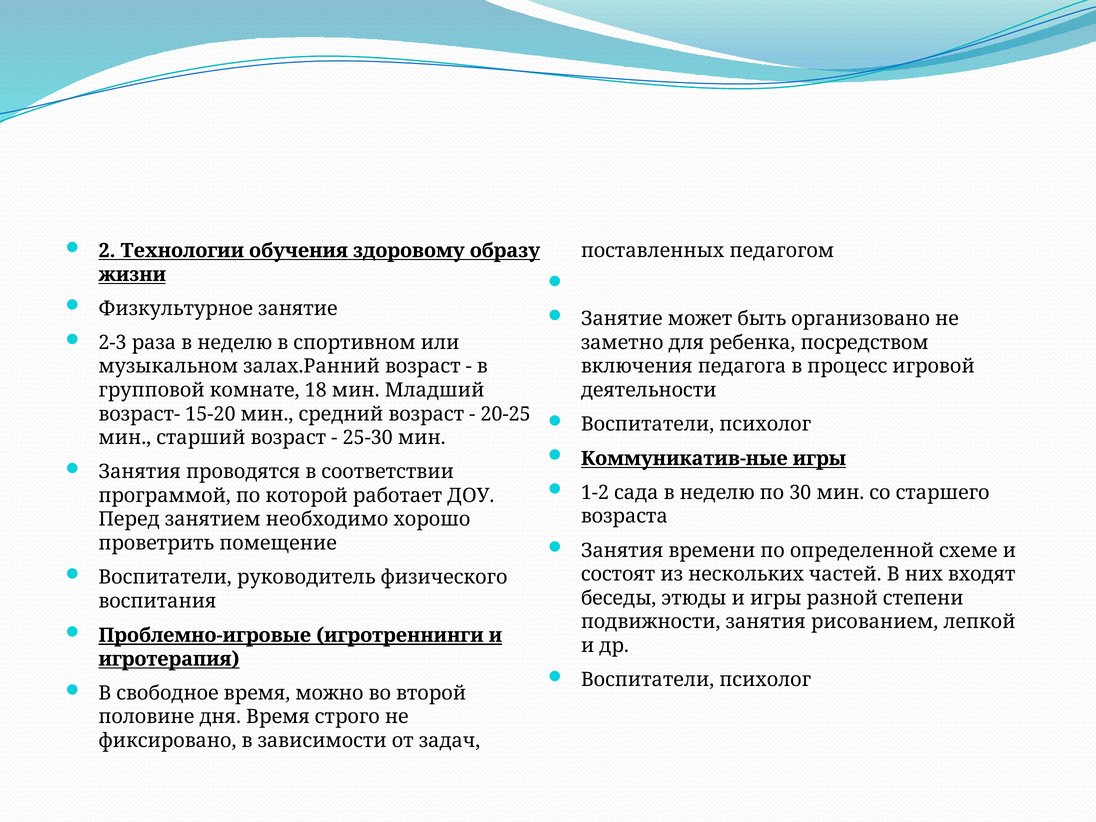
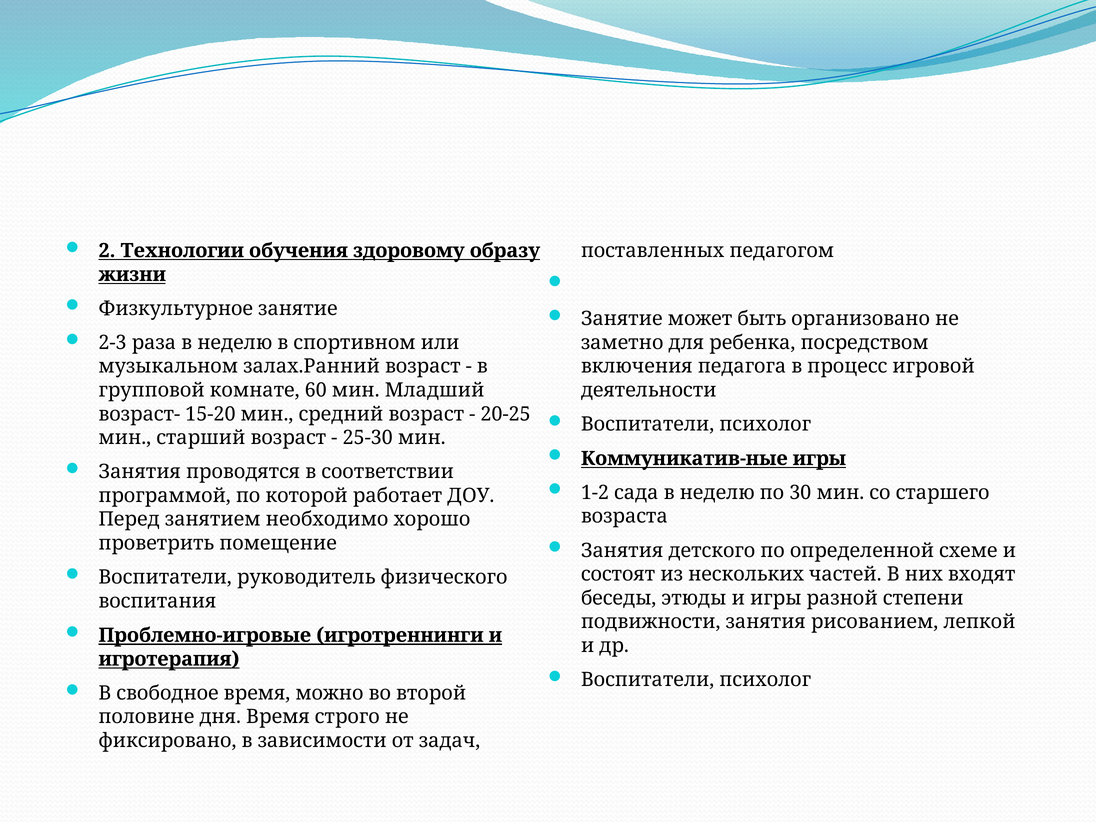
18: 18 -> 60
времени: времени -> детского
